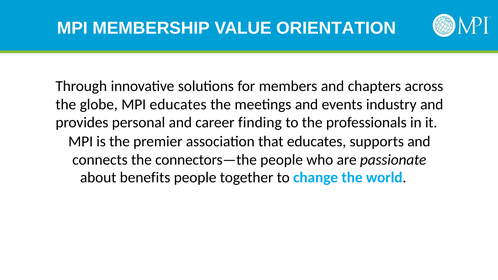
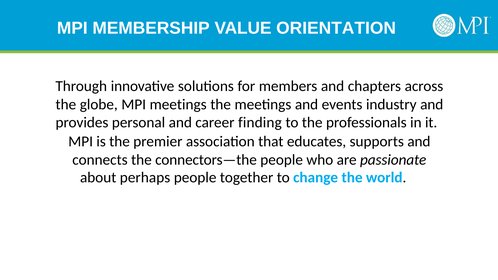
MPI educates: educates -> meetings
benefits: benefits -> perhaps
